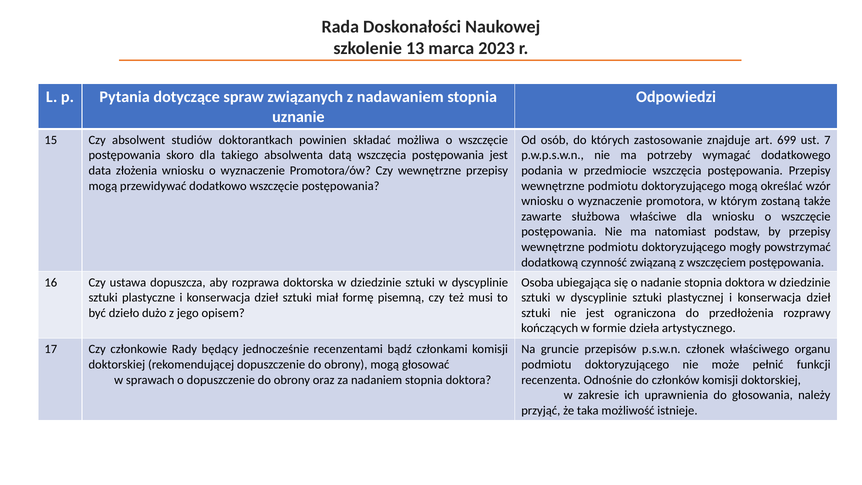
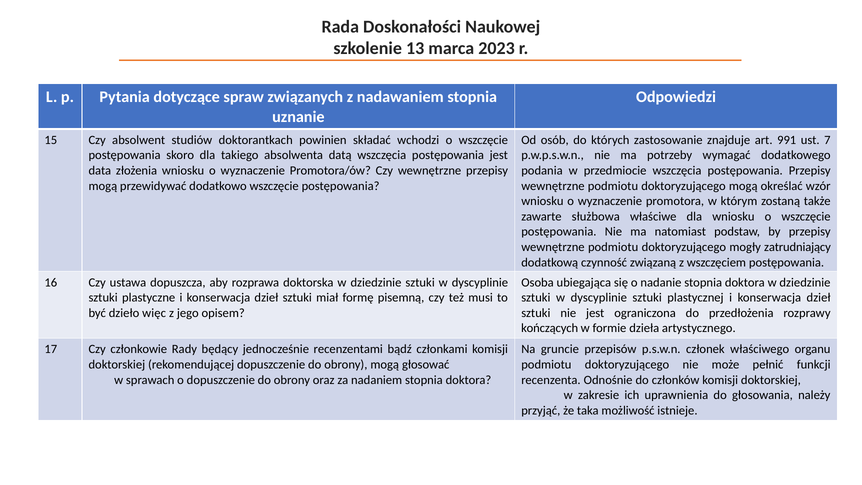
możliwa: możliwa -> wchodzi
699: 699 -> 991
powstrzymać: powstrzymać -> zatrudniający
dużo: dużo -> więc
